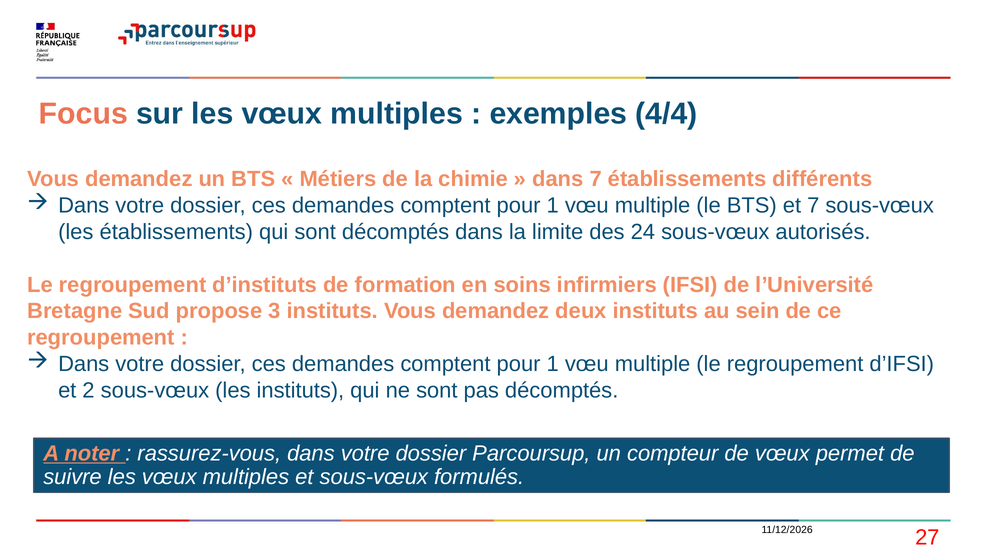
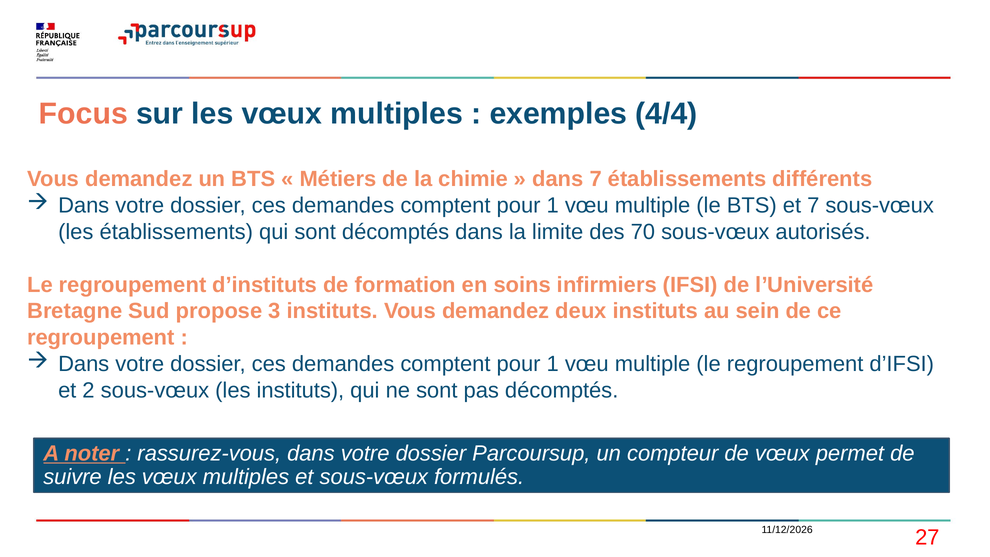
24: 24 -> 70
